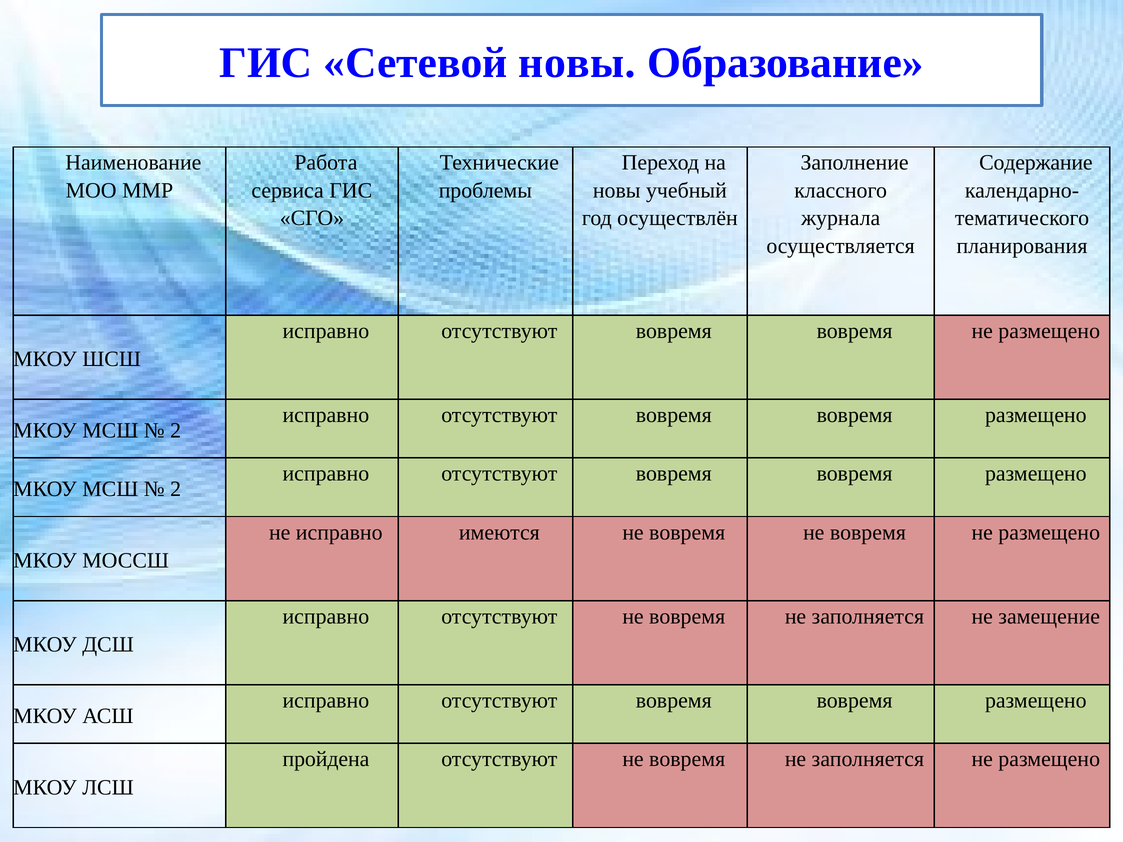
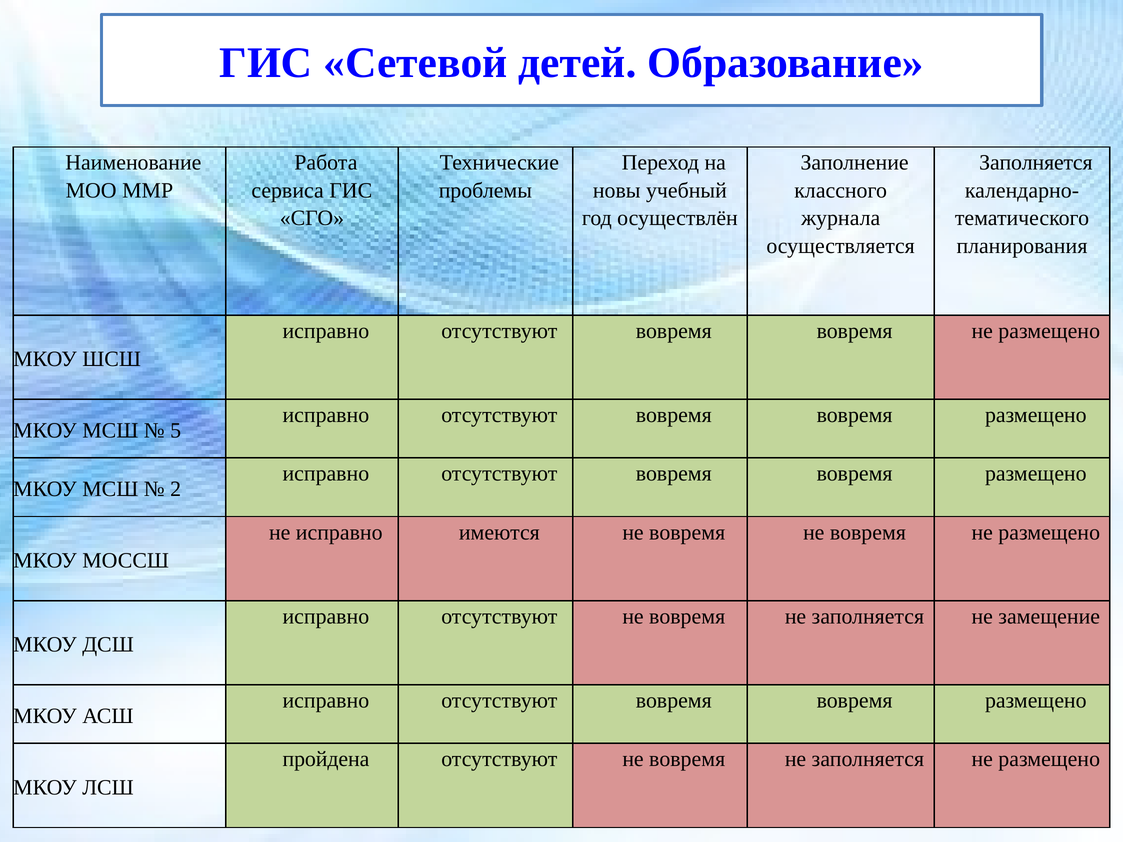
Сетевой новы: новы -> детей
Содержание at (1036, 163): Содержание -> Заполняется
2 at (176, 431): 2 -> 5
